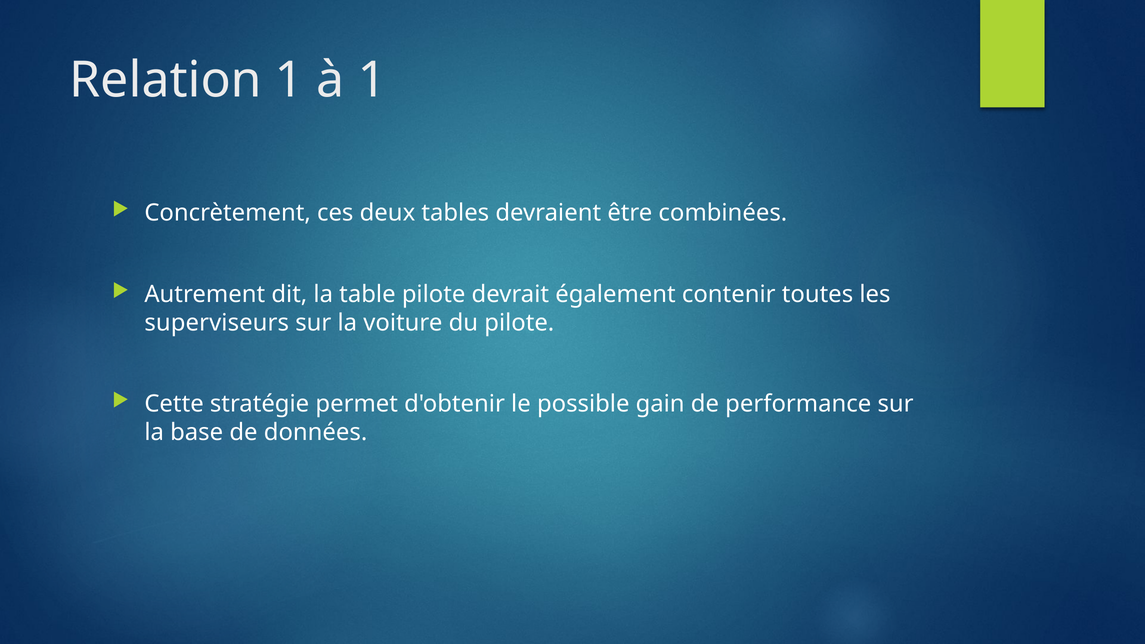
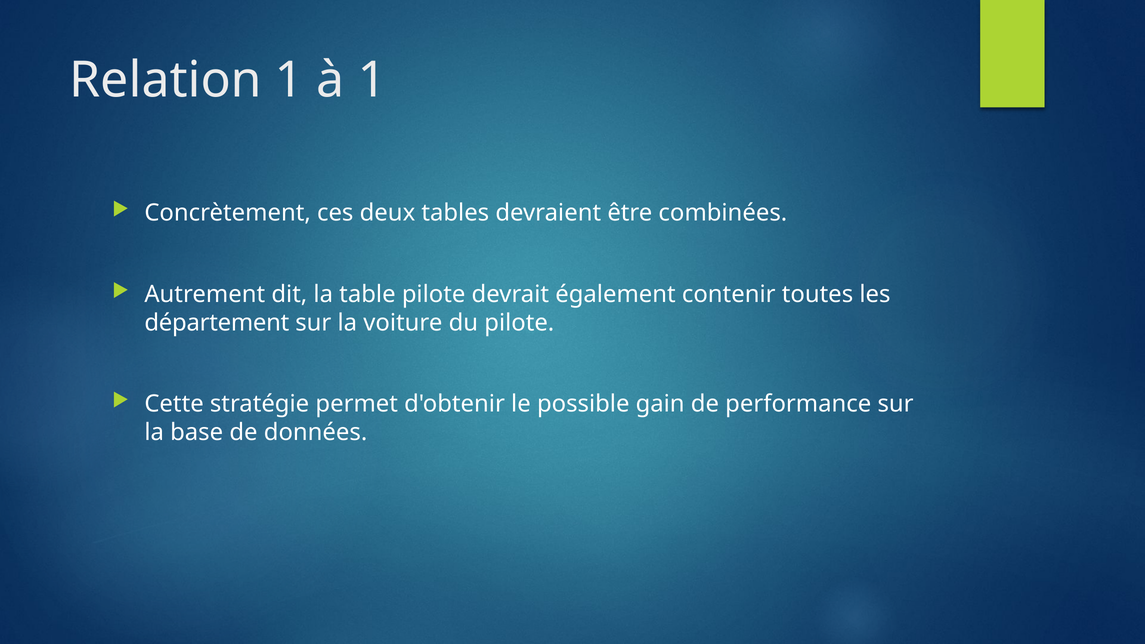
superviseurs: superviseurs -> département
